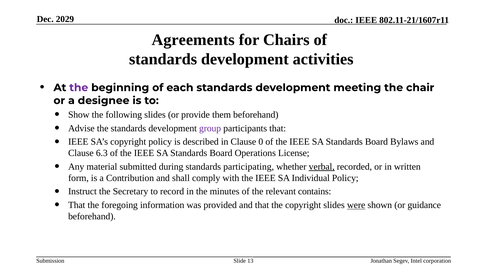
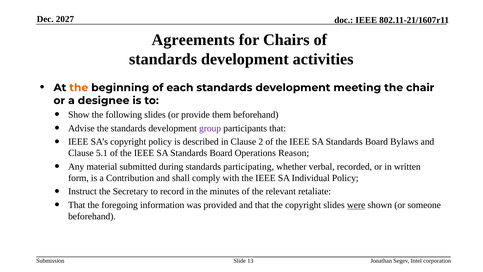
2029: 2029 -> 2027
the at (79, 88) colour: purple -> orange
0: 0 -> 2
6.3: 6.3 -> 5.1
License: License -> Reason
verbal underline: present -> none
contains: contains -> retaliate
guidance: guidance -> someone
